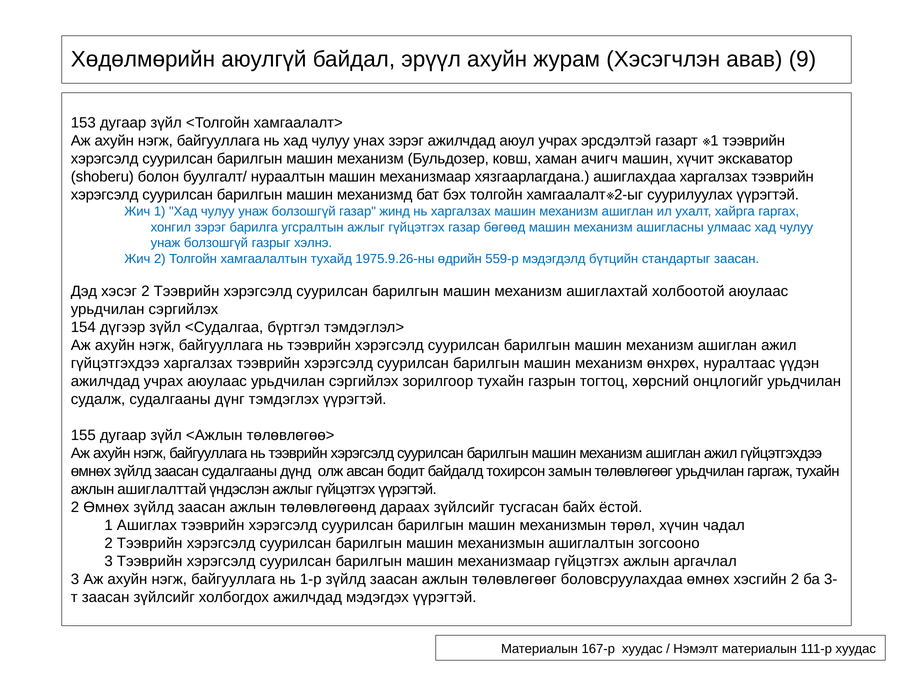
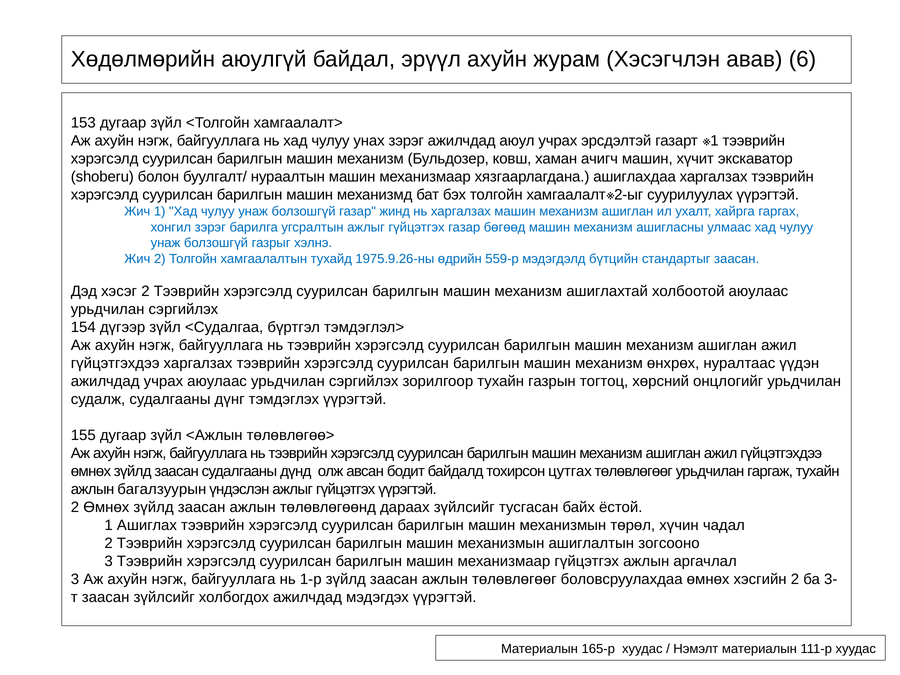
9: 9 -> 6
замын: замын -> цутгах
ашиглалттай: ашиглалттай -> багалзуурын
167-р: 167-р -> 165-р
